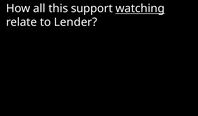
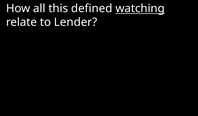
support: support -> defined
